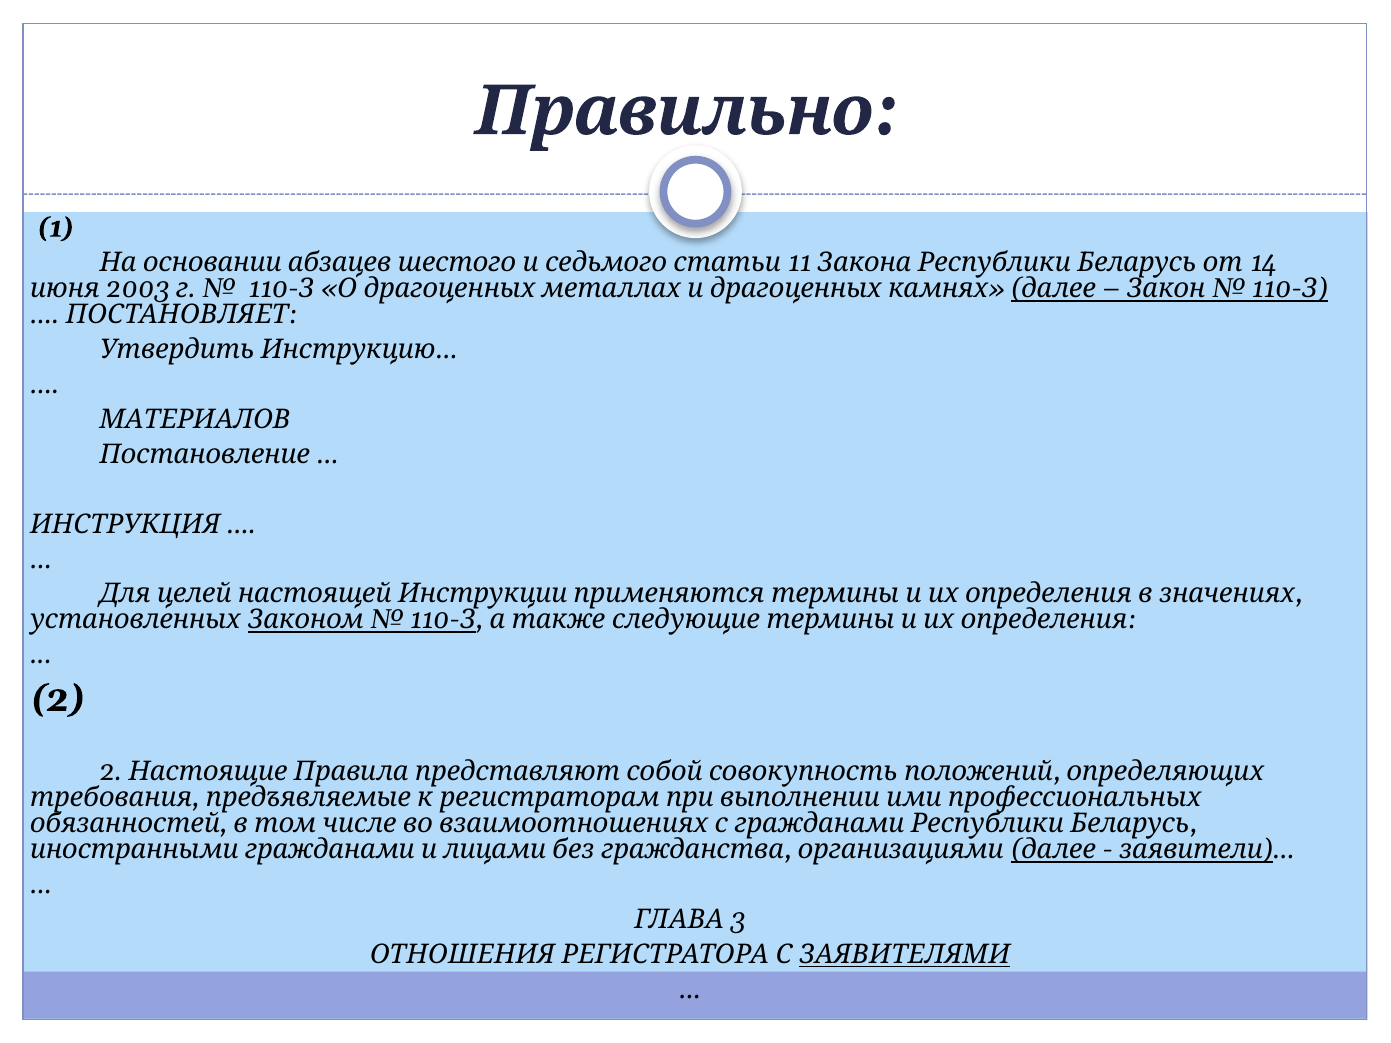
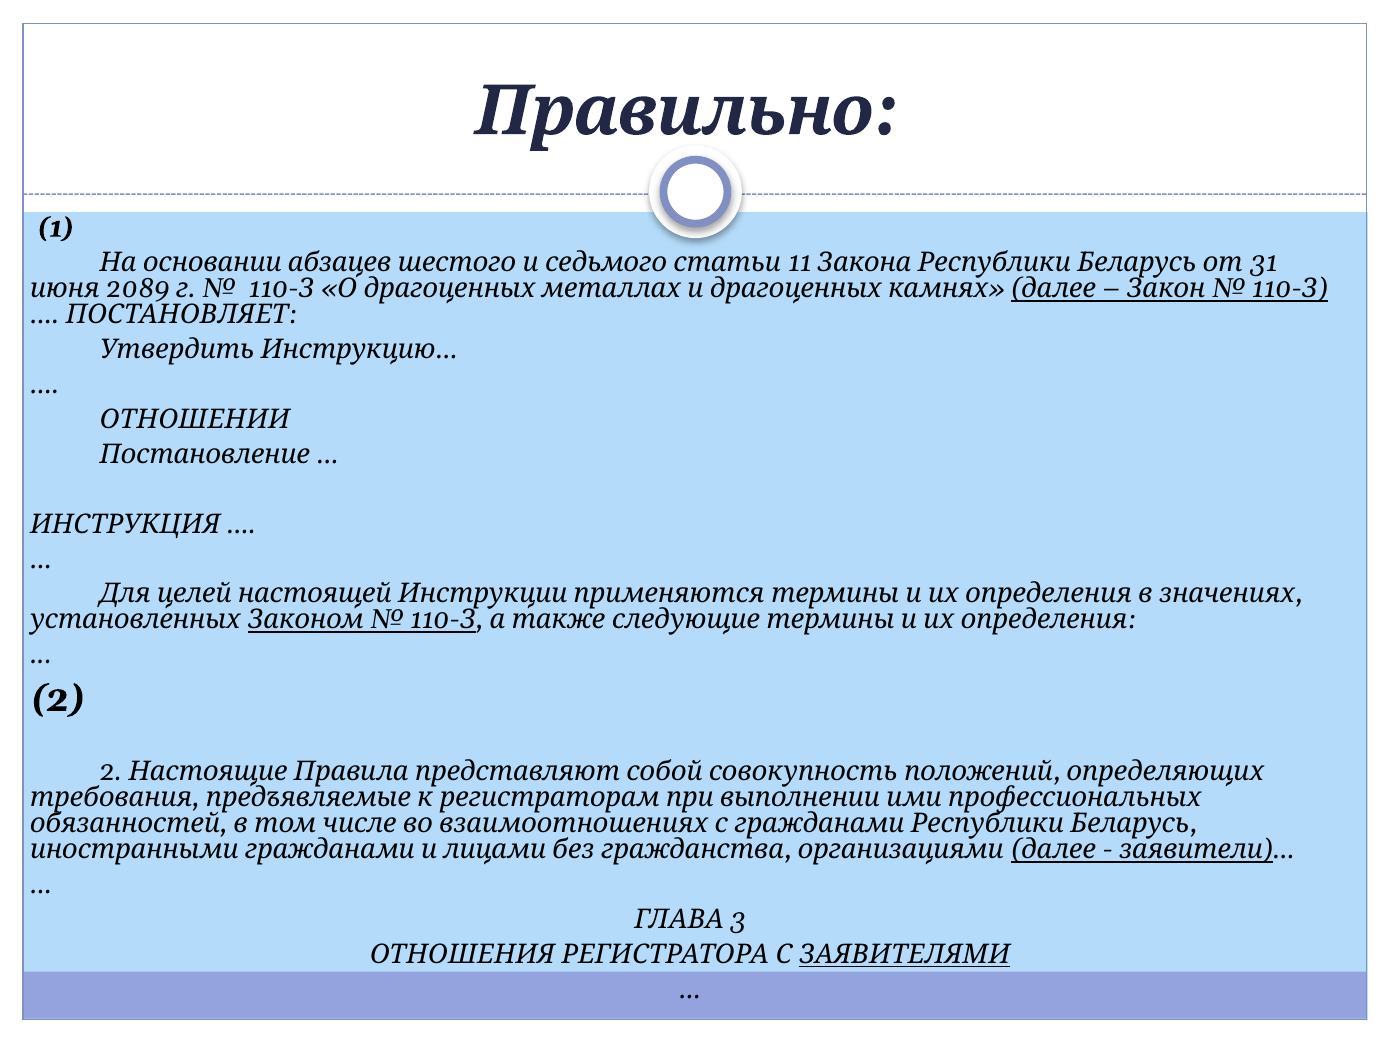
14: 14 -> 31
2003: 2003 -> 2089
МАТЕРИАЛОВ: МАТЕРИАЛОВ -> ОТНОШЕНИИ
